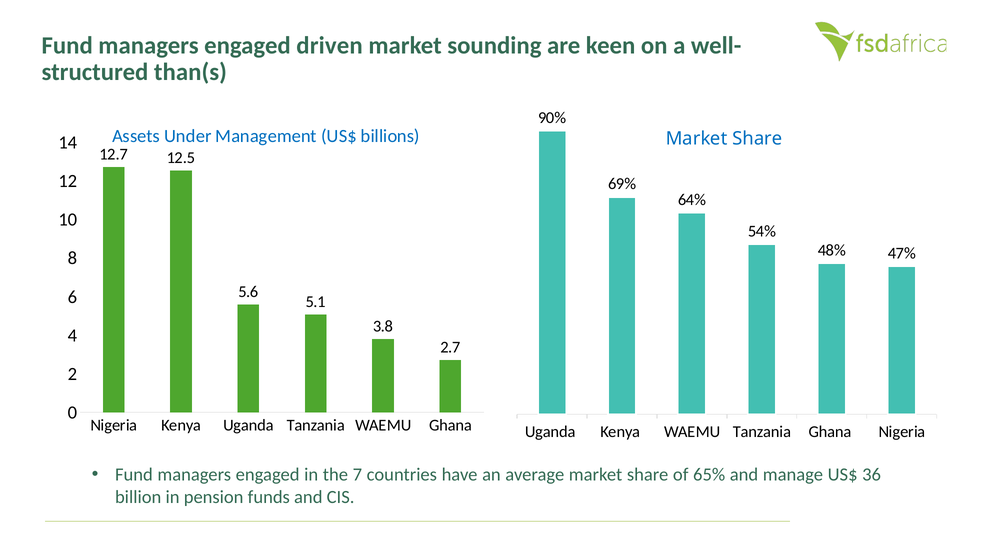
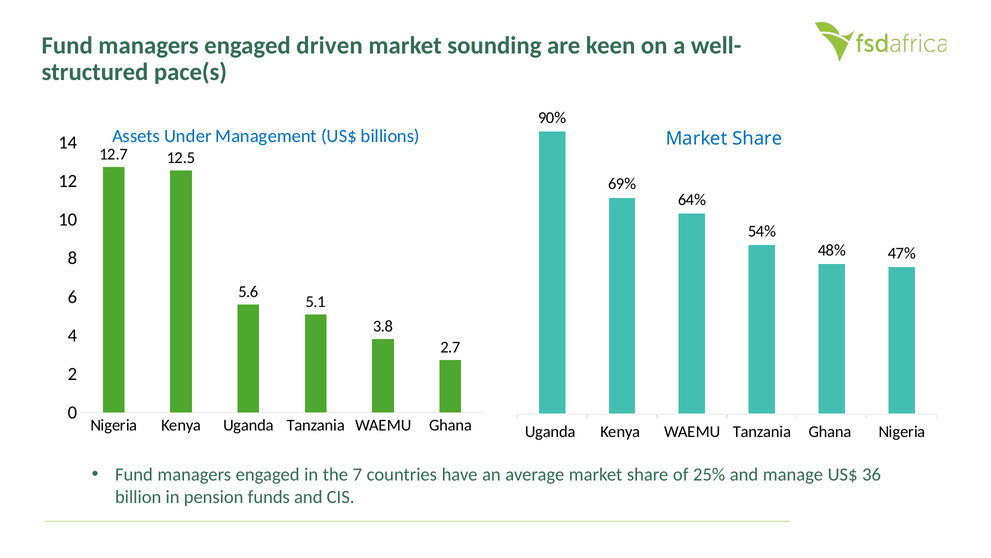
than(s: than(s -> pace(s
65%: 65% -> 25%
